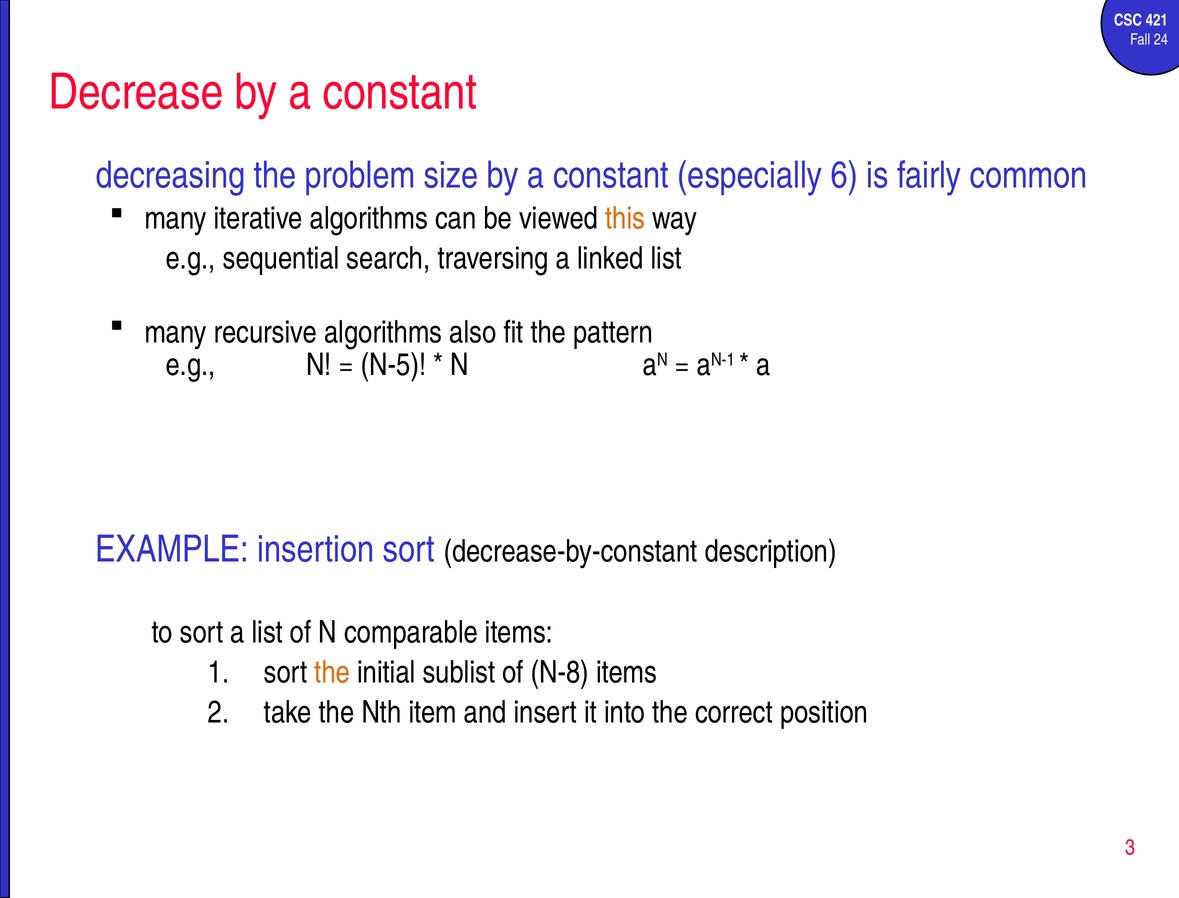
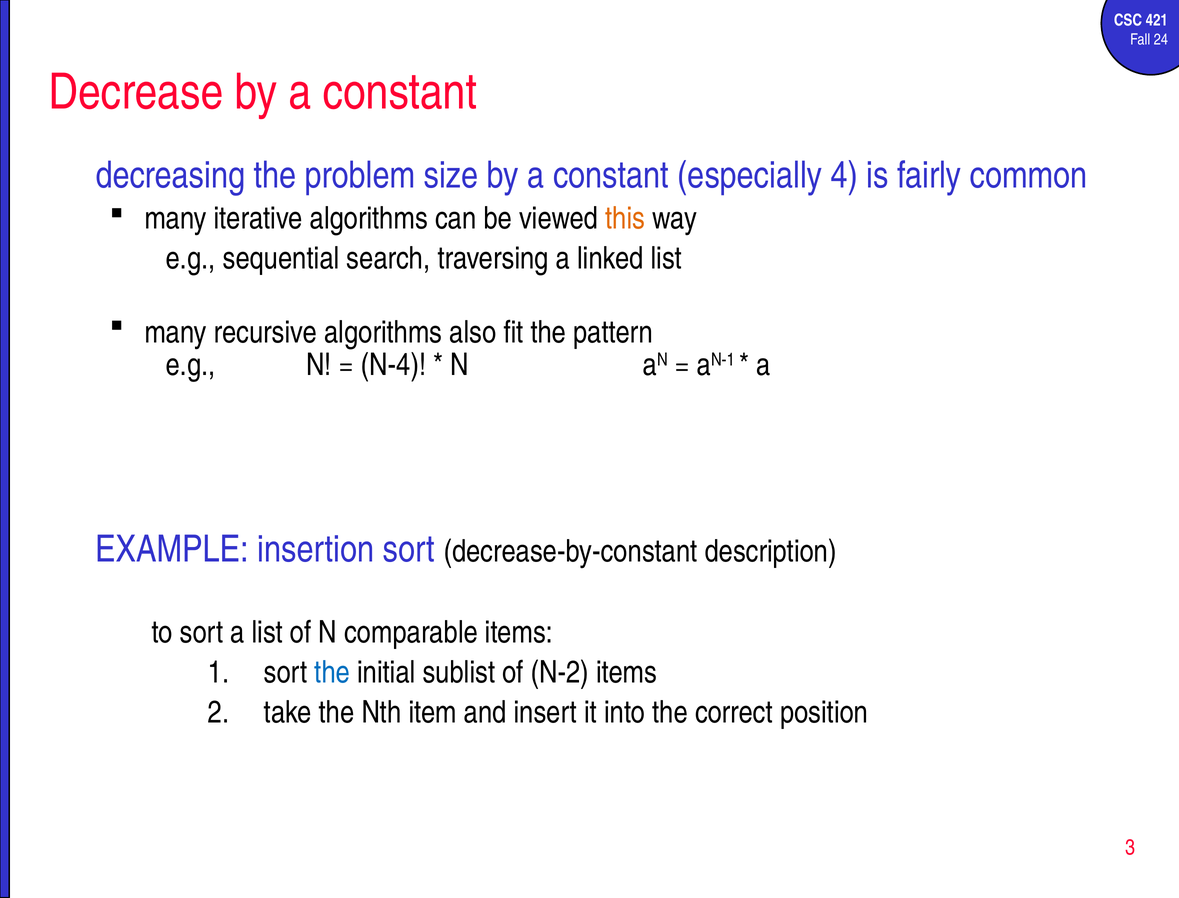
6: 6 -> 4
N-5: N-5 -> N-4
the at (332, 673) colour: orange -> blue
N-8: N-8 -> N-2
